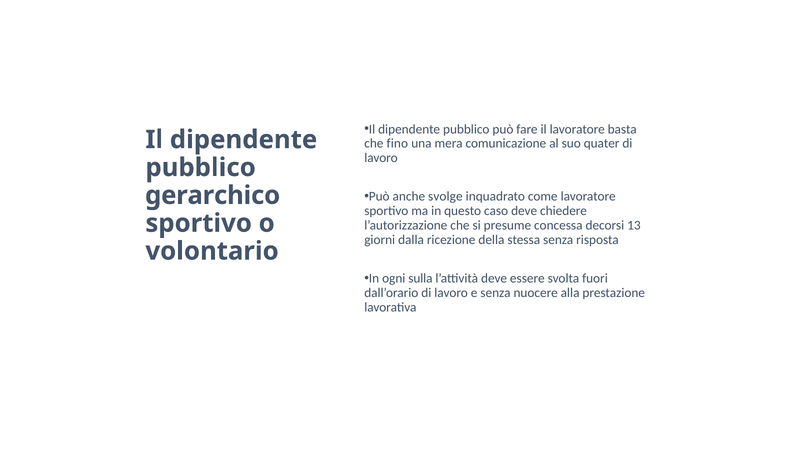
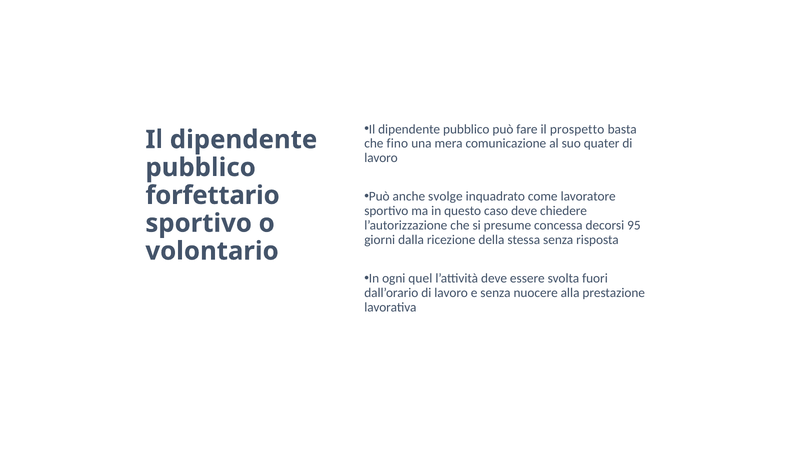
il lavoratore: lavoratore -> prospetto
gerarchico: gerarchico -> forfettario
13: 13 -> 95
sulla: sulla -> quel
